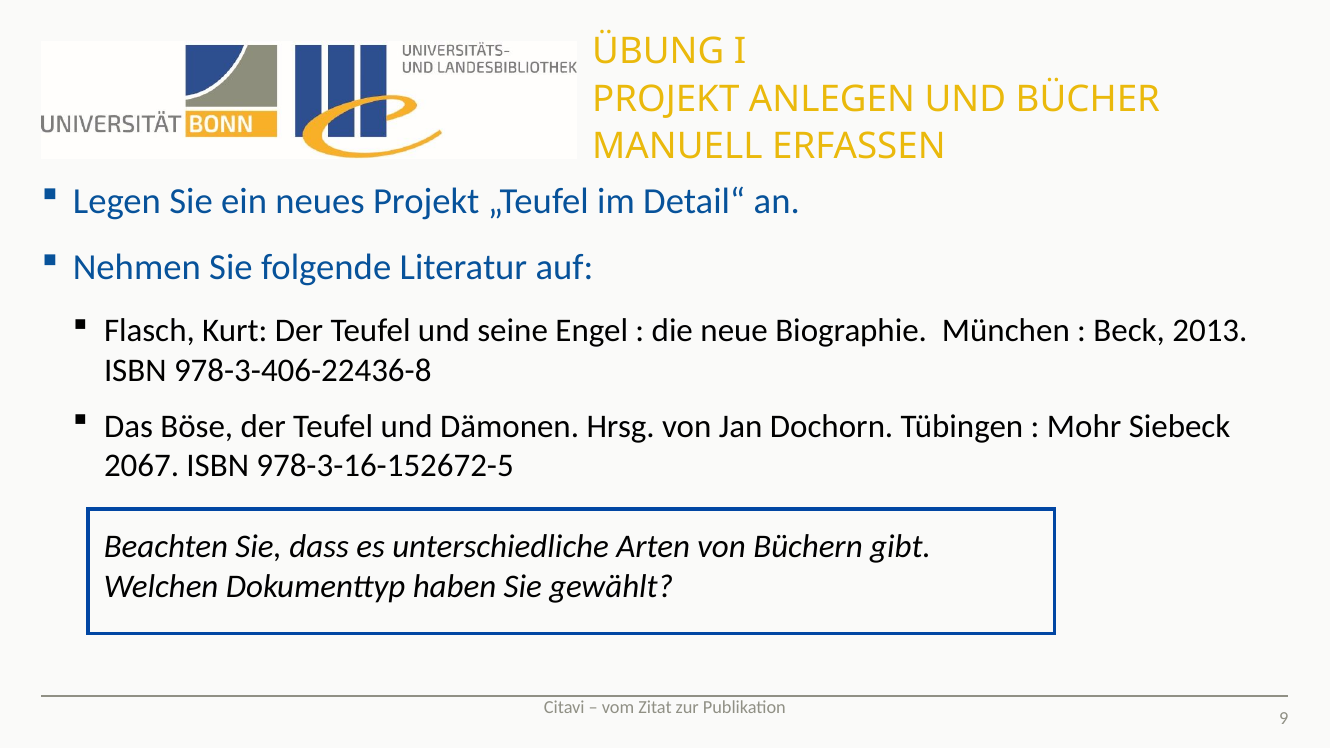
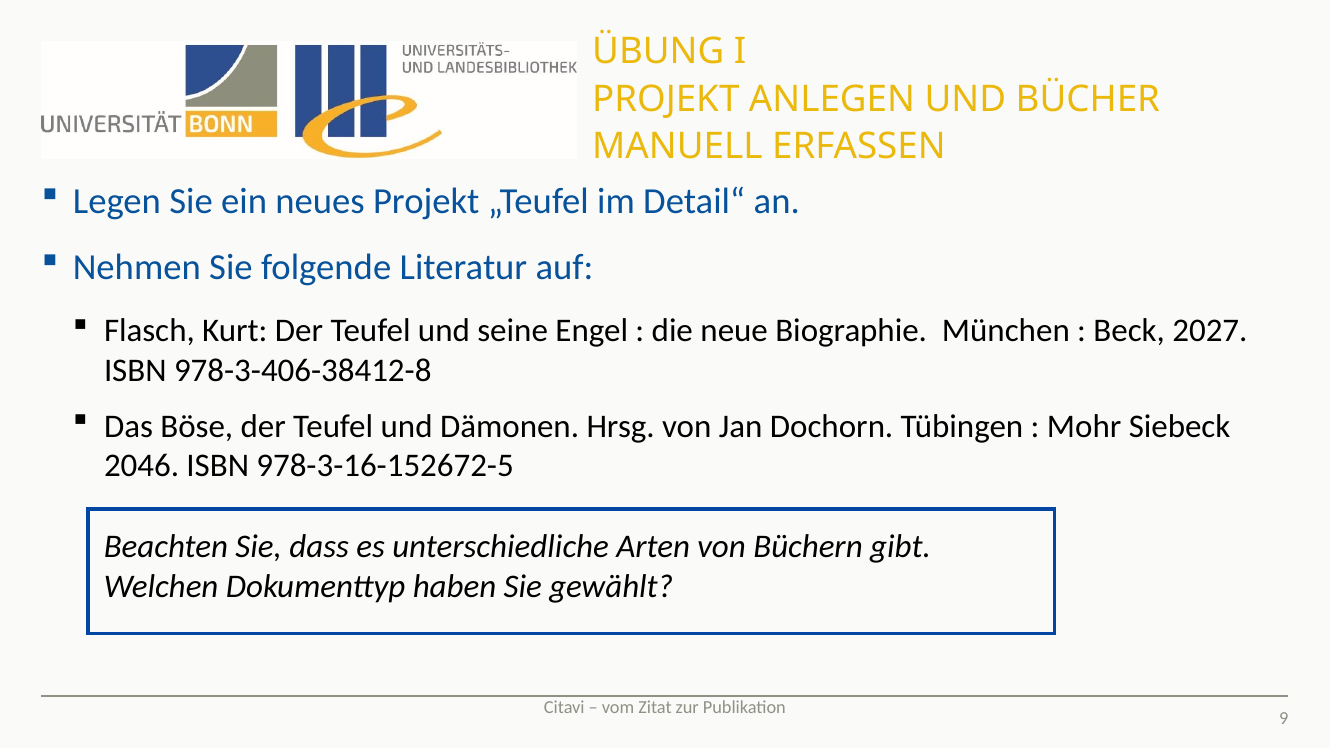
2013: 2013 -> 2027
978-3-406-22436-8: 978-3-406-22436-8 -> 978-3-406-38412-8
2067: 2067 -> 2046
